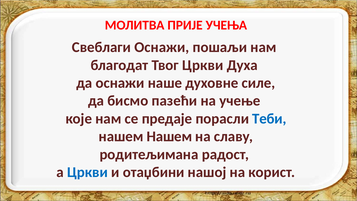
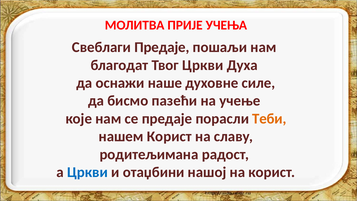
Свеблаги Оснажи: Оснажи -> Предаје
Теби colour: blue -> orange
нашем Нашем: Нашем -> Корист
